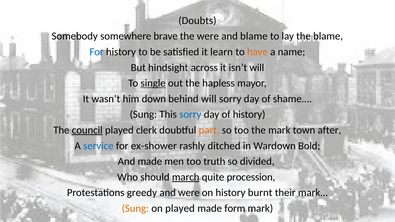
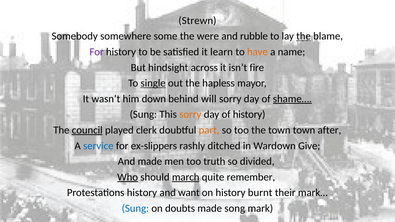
Doubts: Doubts -> Strewn
brave: brave -> some
and blame: blame -> rubble
the at (304, 36) underline: none -> present
For at (97, 52) colour: blue -> purple
isn’t will: will -> fire
shame… underline: none -> present
sorry at (190, 115) colour: blue -> orange
the mark: mark -> town
ex-shower: ex-shower -> ex-slippers
Bold: Bold -> Give
Who underline: none -> present
procession: procession -> remember
Protestations greedy: greedy -> history
and were: were -> want
Sung at (135, 209) colour: orange -> blue
on played: played -> doubts
form: form -> song
